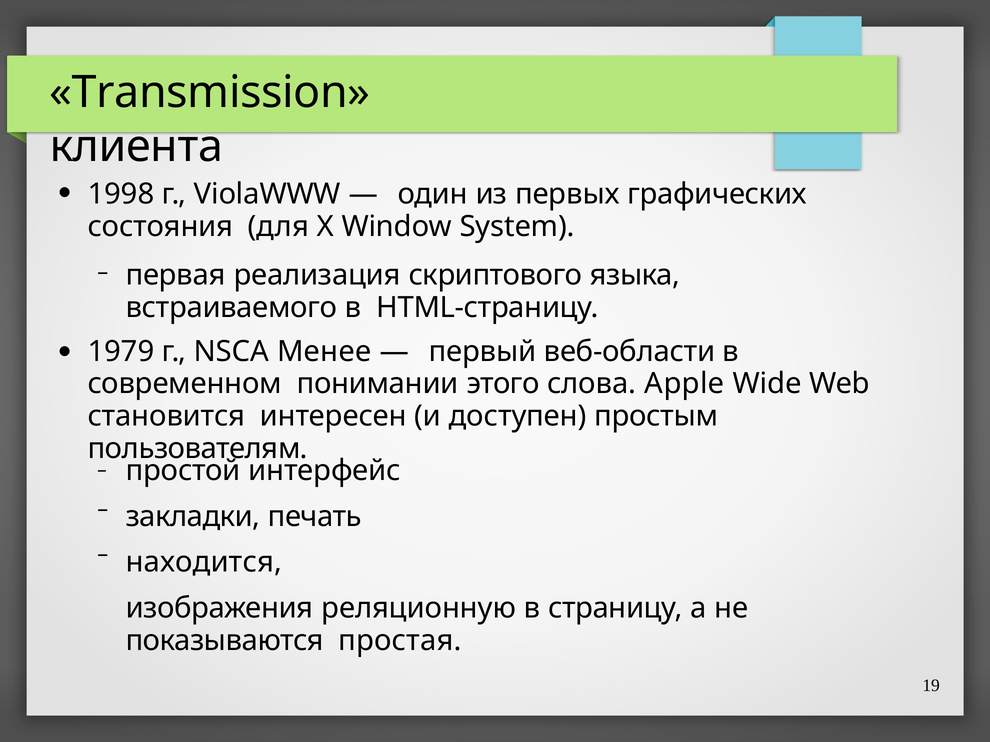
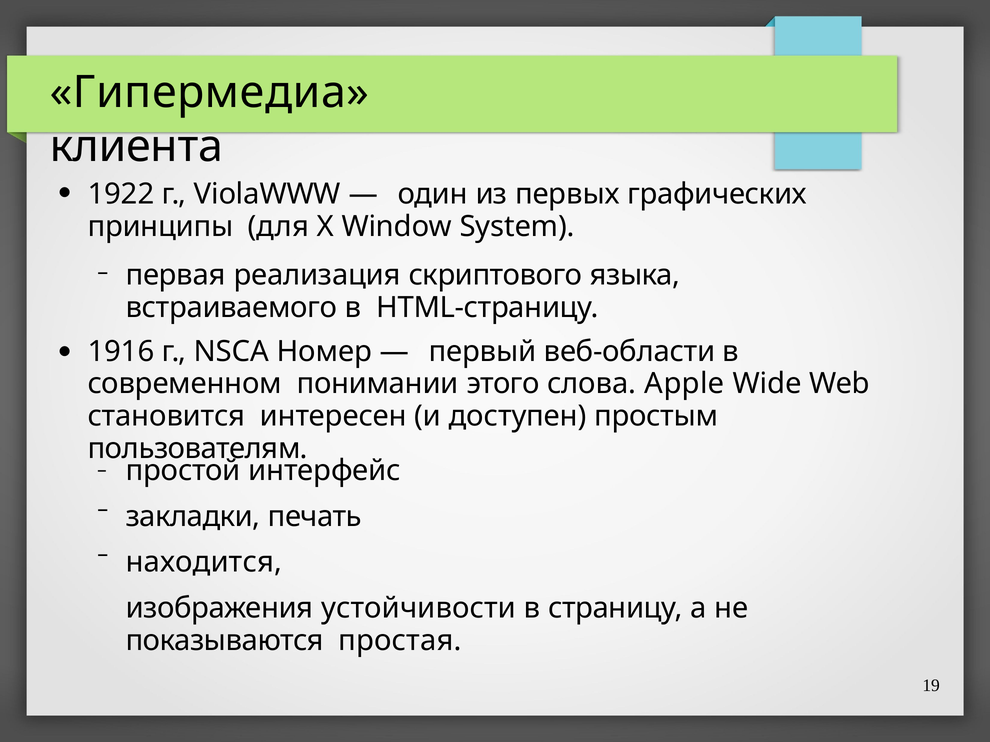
Transmission: Transmission -> Гипермедиа
1998: 1998 -> 1922
состояния: состояния -> принципы
1979: 1979 -> 1916
Менее: Менее -> Номер
реляционную: реляционную -> устойчивости
